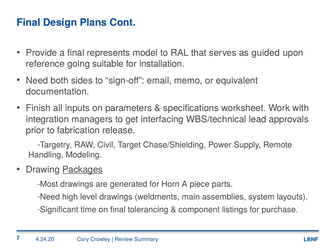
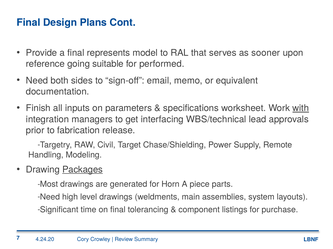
guided: guided -> sooner
installation: installation -> performed
with underline: none -> present
